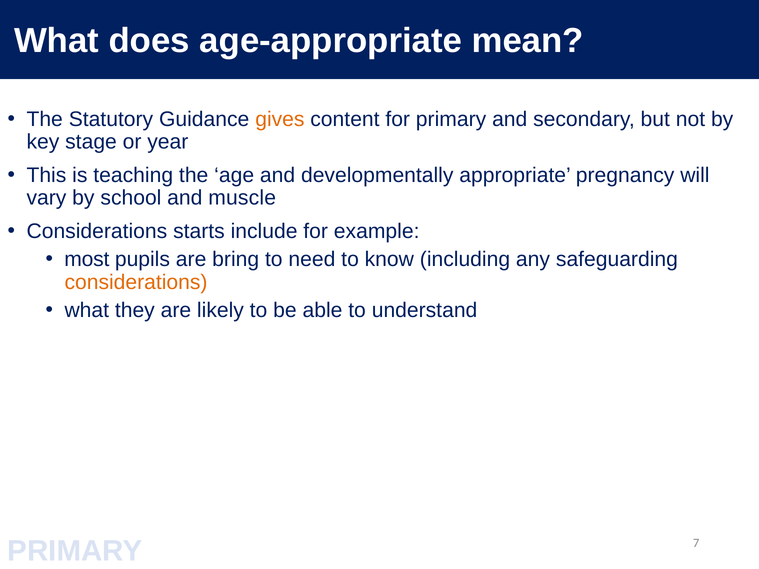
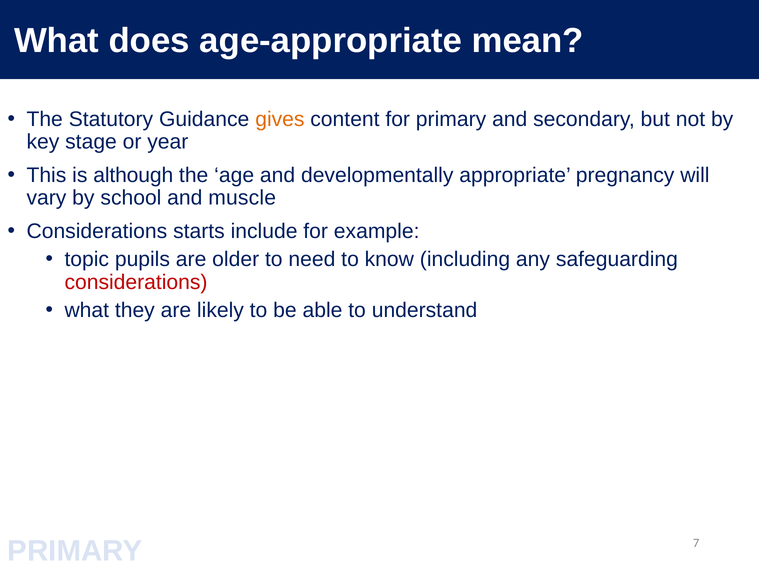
teaching: teaching -> although
most: most -> topic
bring: bring -> older
considerations at (136, 282) colour: orange -> red
